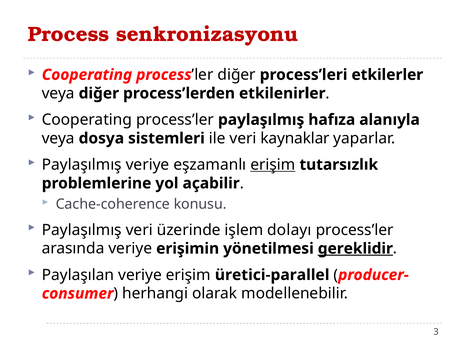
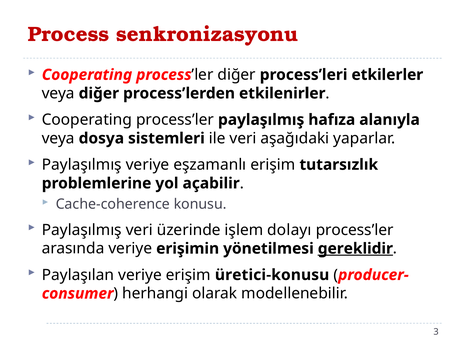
kaynaklar: kaynaklar -> aşağıdaki
erişim at (273, 165) underline: present -> none
üretici-parallel: üretici-parallel -> üretici-konusu
